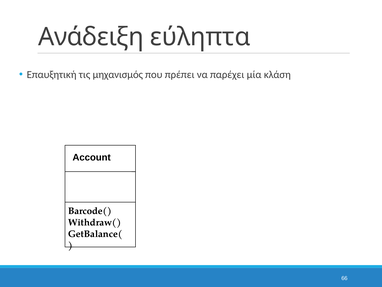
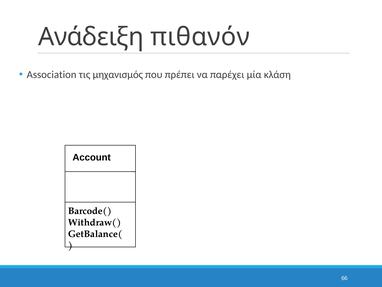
εύληπτα: εύληπτα -> πιθανόν
Επαυξητική: Επαυξητική -> Association
